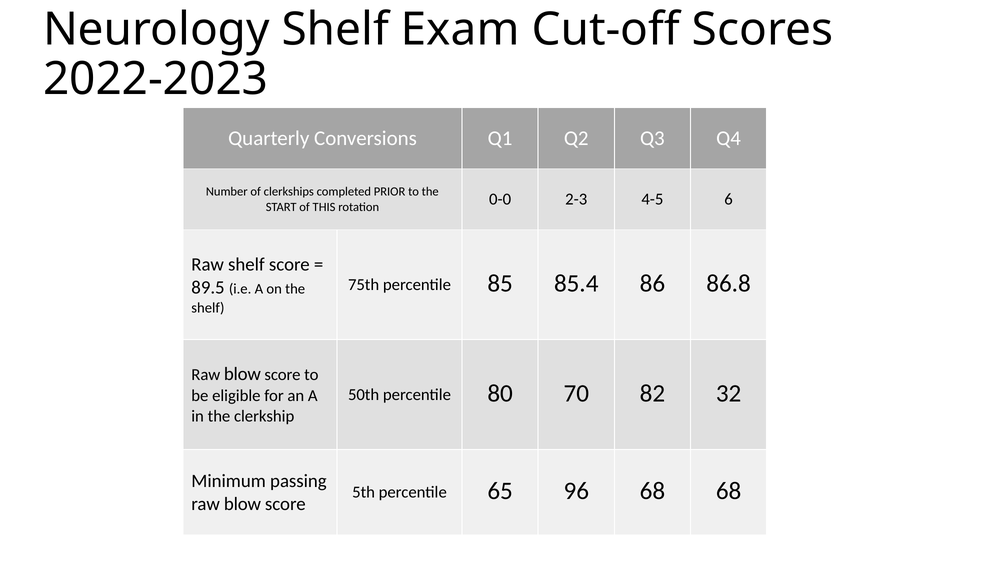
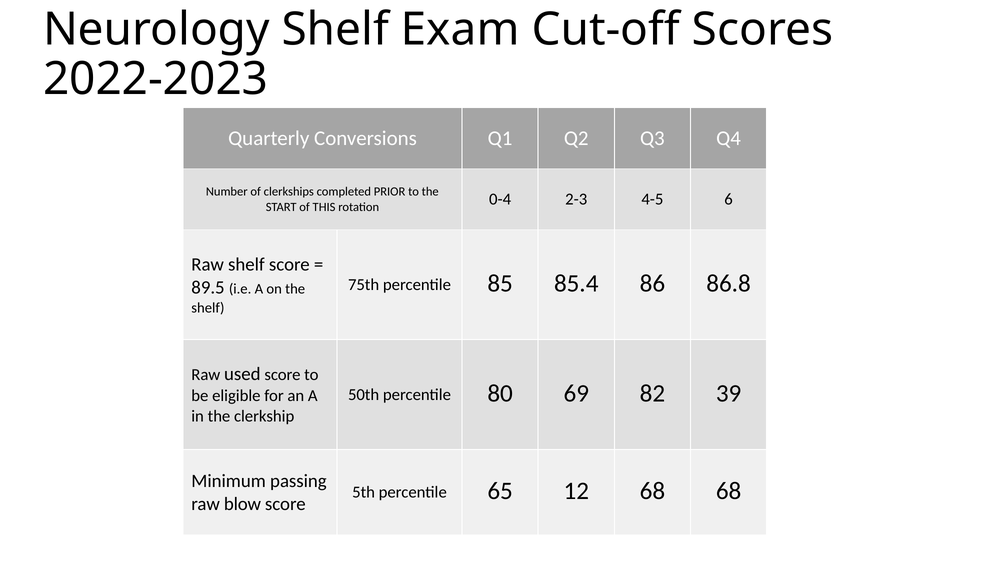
0-0: 0-0 -> 0-4
blow at (242, 374): blow -> used
70: 70 -> 69
32: 32 -> 39
96: 96 -> 12
